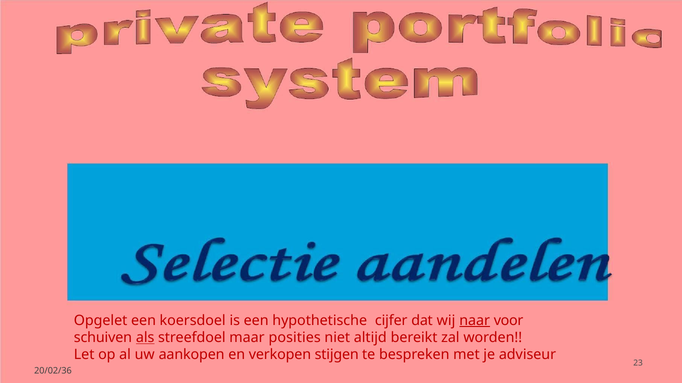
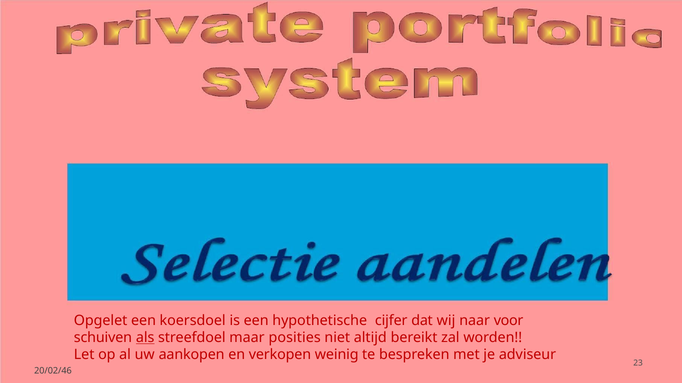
naar underline: present -> none
stijgen: stijgen -> weinig
20/02/36: 20/02/36 -> 20/02/46
